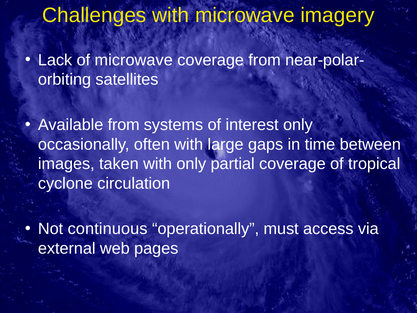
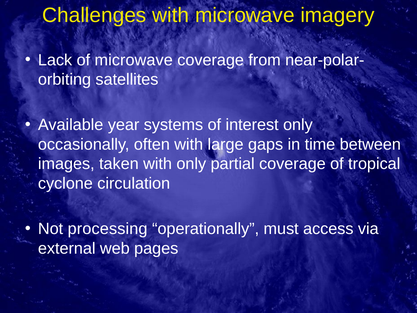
Available from: from -> year
continuous: continuous -> processing
